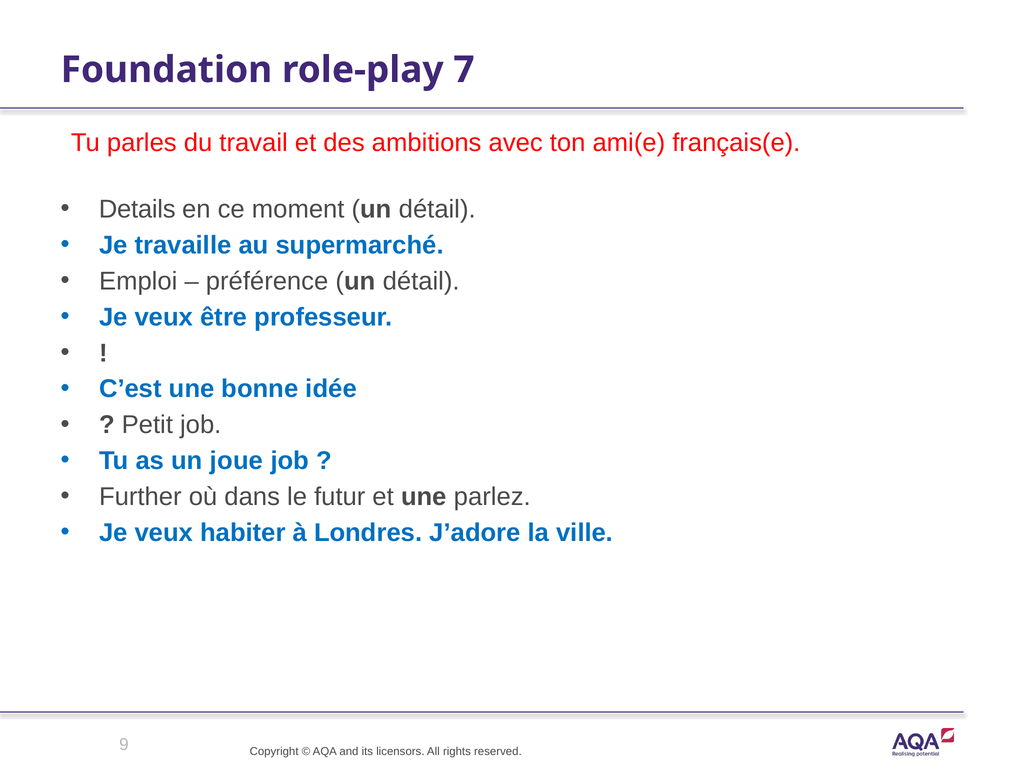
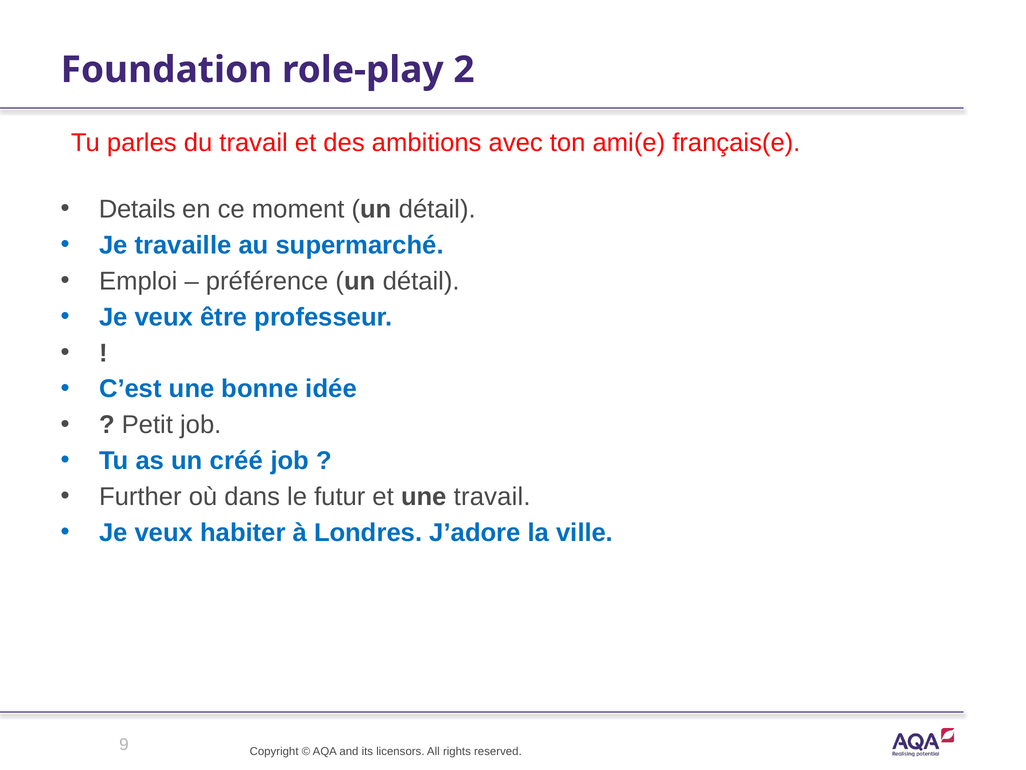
7: 7 -> 2
joue: joue -> créé
une parlez: parlez -> travail
